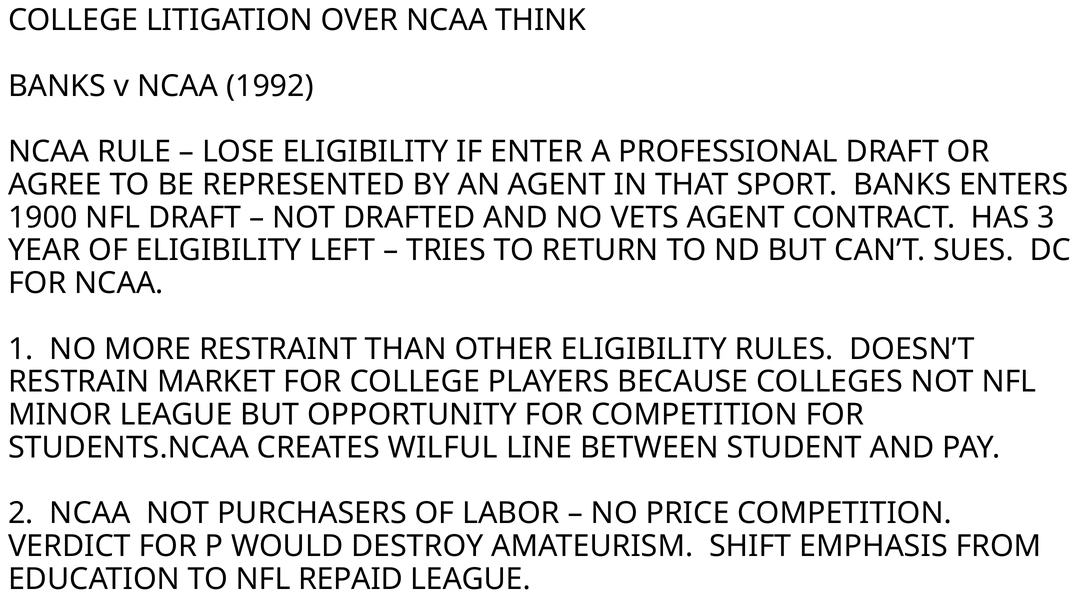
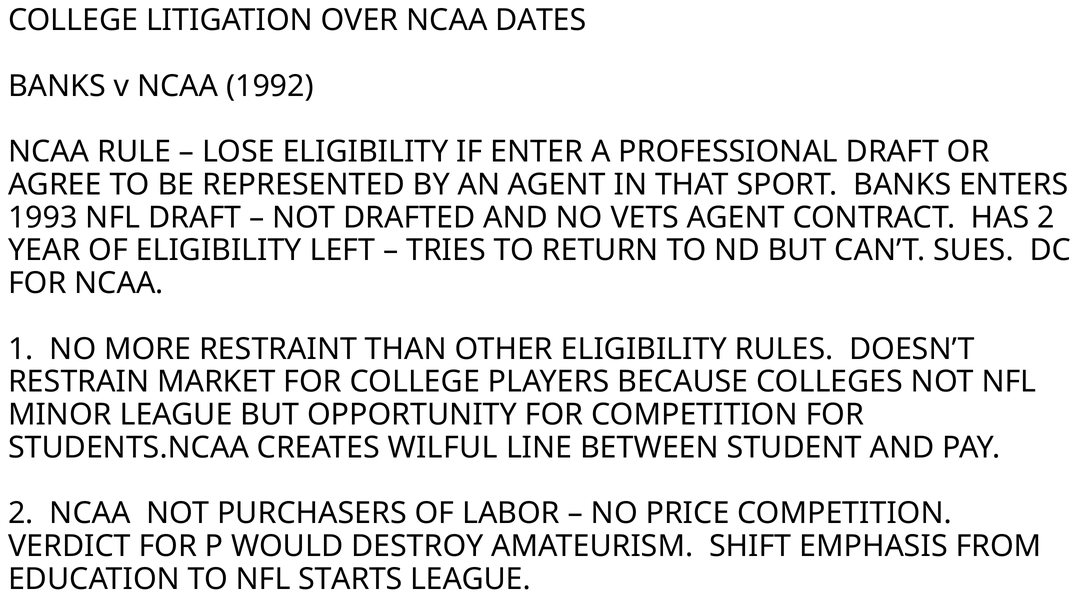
THINK: THINK -> DATES
1900: 1900 -> 1993
HAS 3: 3 -> 2
REPAID: REPAID -> STARTS
